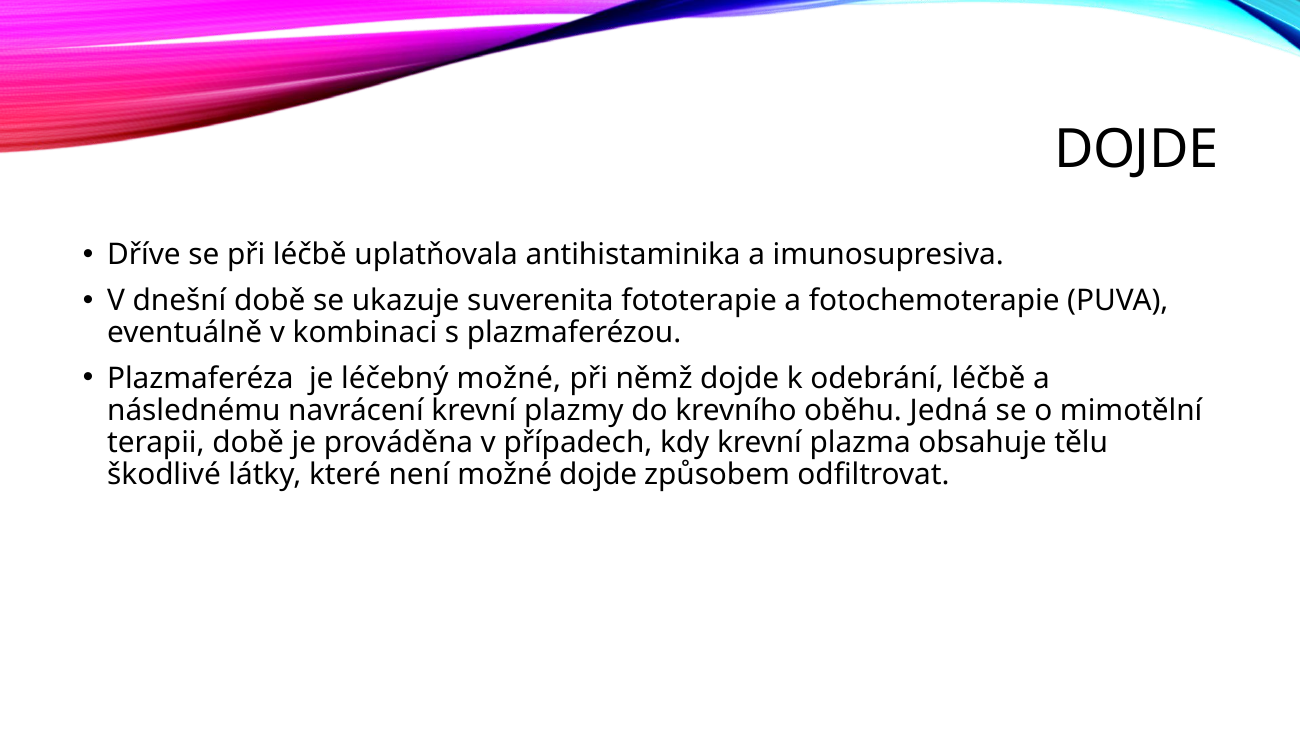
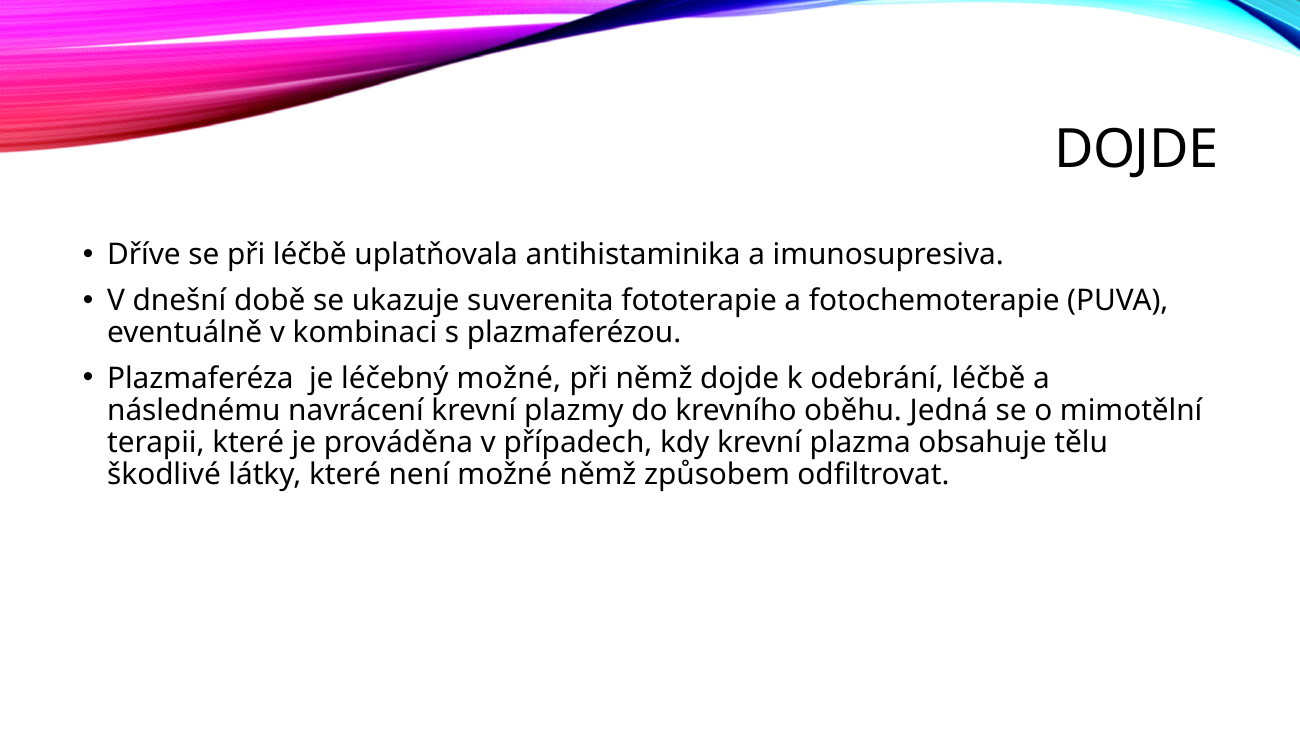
terapii době: době -> které
možné dojde: dojde -> němž
